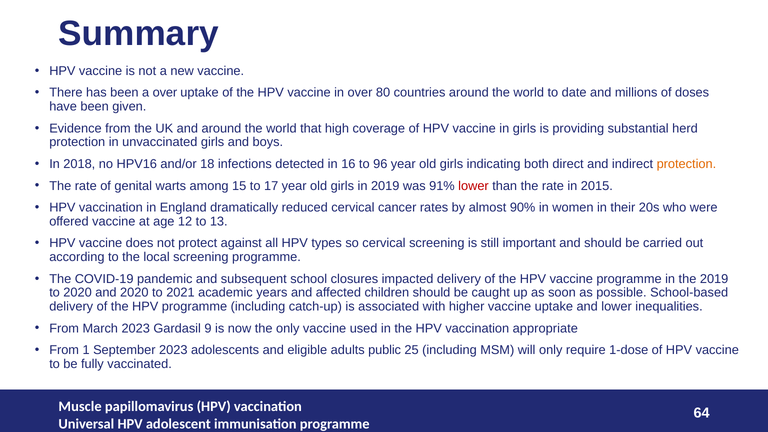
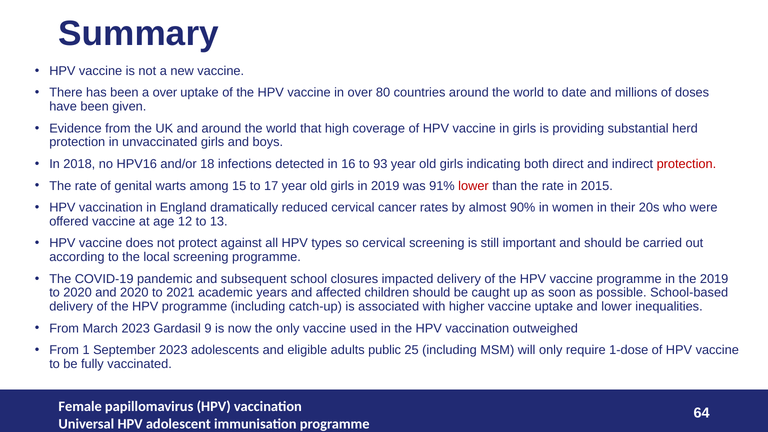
96: 96 -> 93
protection at (686, 164) colour: orange -> red
appropriate: appropriate -> outweighed
Muscle: Muscle -> Female
